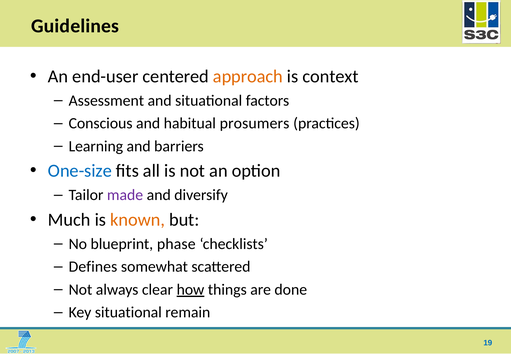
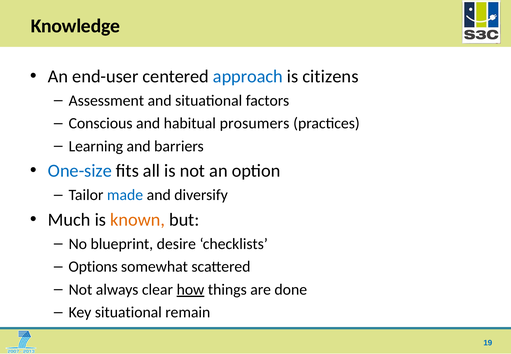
Guidelines: Guidelines -> Knowledge
approach colour: orange -> blue
context: context -> citizens
made colour: purple -> blue
phase: phase -> desire
Defines: Defines -> Options
